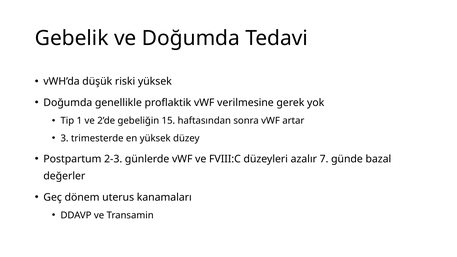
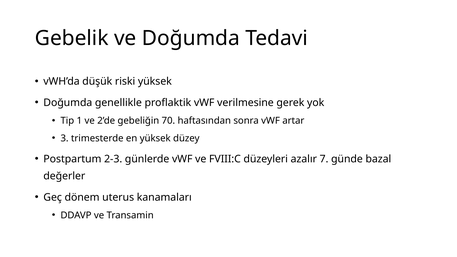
15: 15 -> 70
